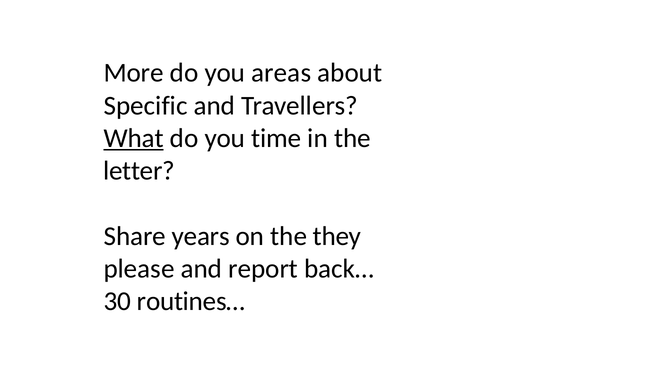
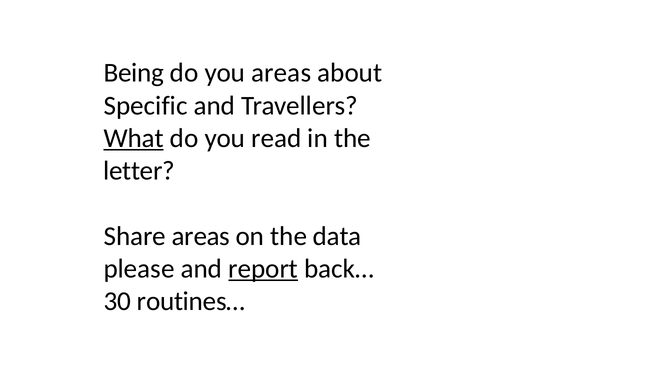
More: More -> Being
time: time -> read
Share years: years -> areas
they: they -> data
report underline: none -> present
